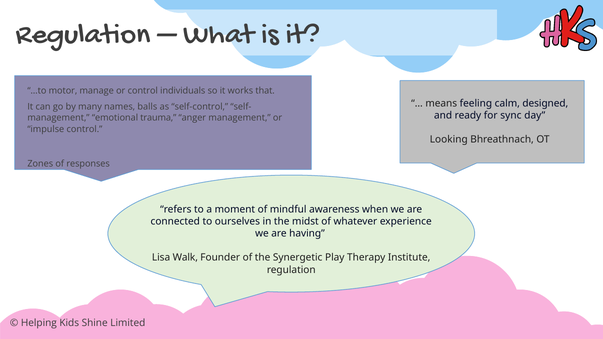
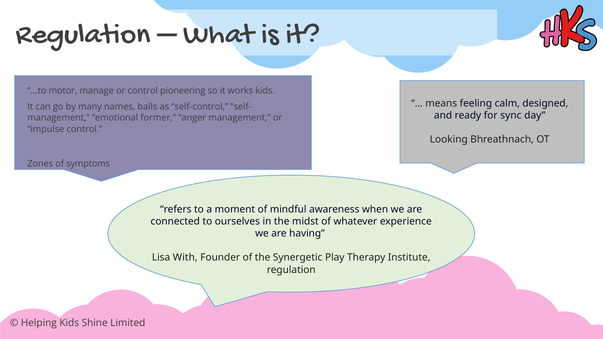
individuals: individuals -> pioneering
works that: that -> kids
trauma: trauma -> former
responses: responses -> symptoms
Walk: Walk -> With
